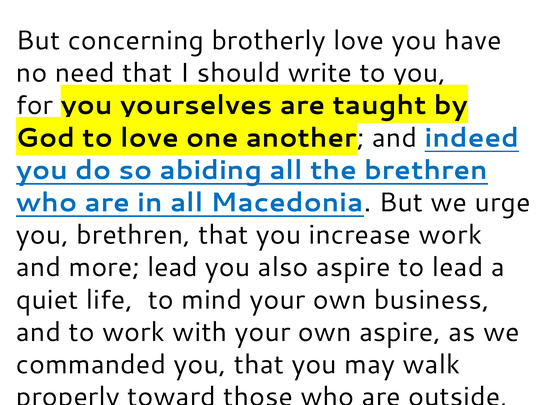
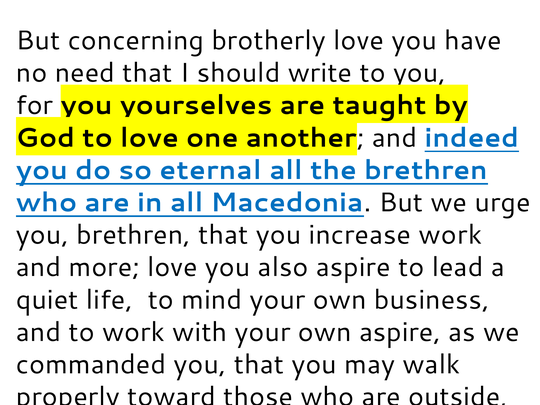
abiding: abiding -> eternal
more lead: lead -> love
